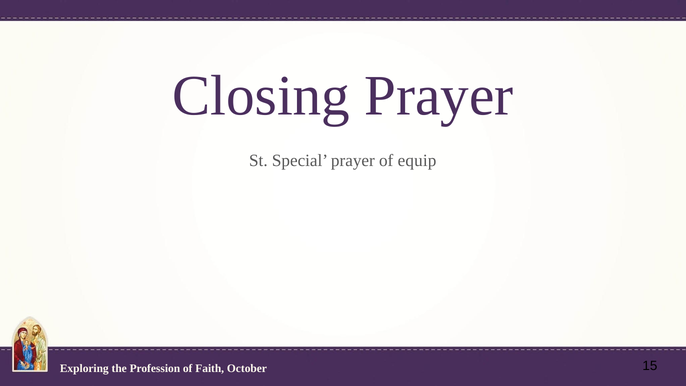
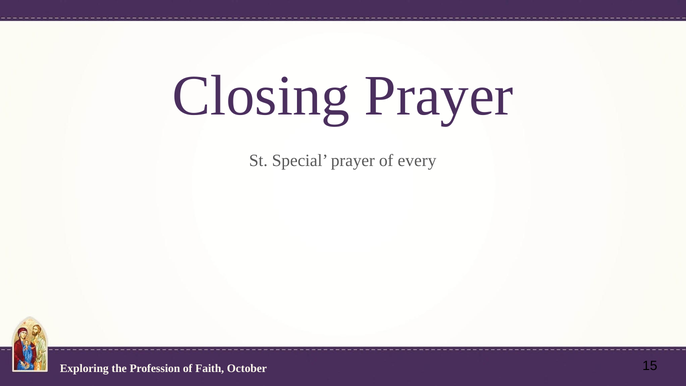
equip: equip -> every
